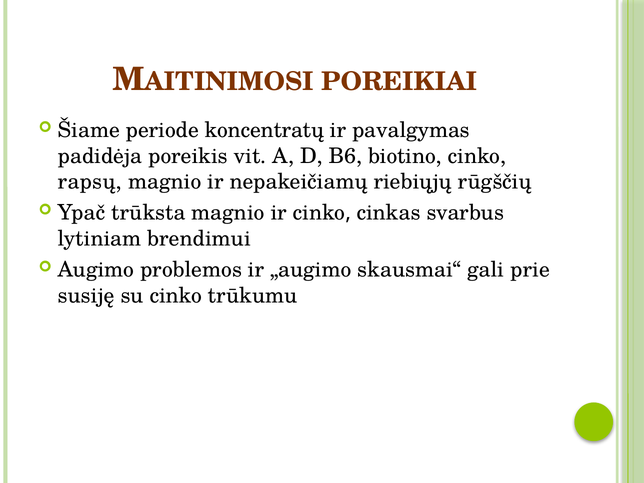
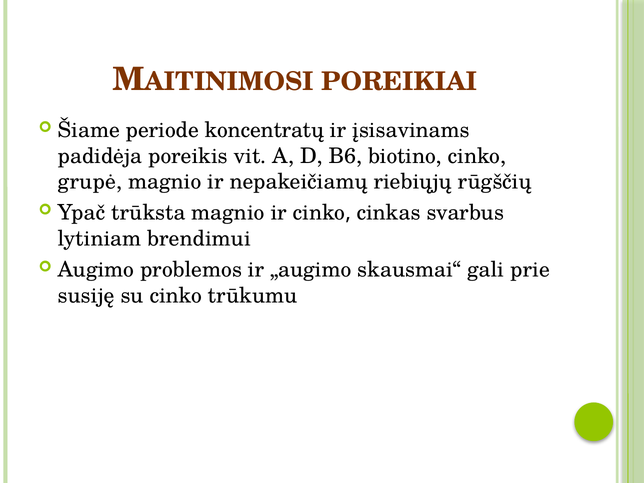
pavalgymas: pavalgymas -> įsisavinams
rapsų: rapsų -> grupė
